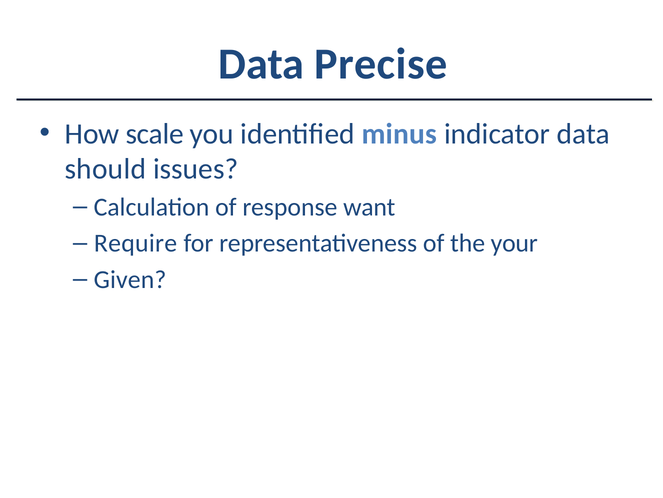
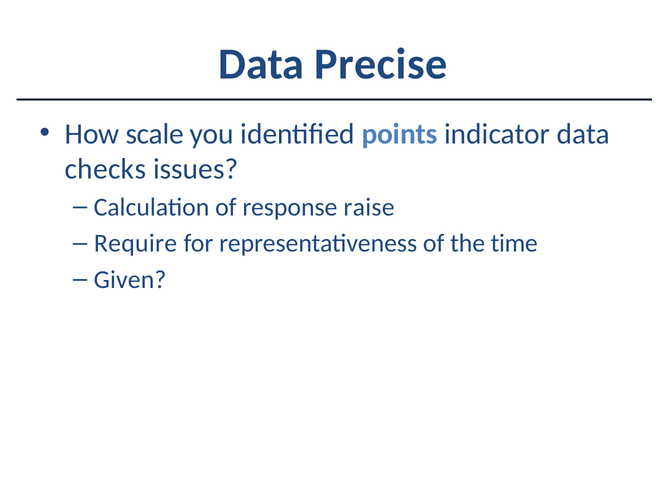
minus: minus -> points
should: should -> checks
want: want -> raise
your: your -> time
